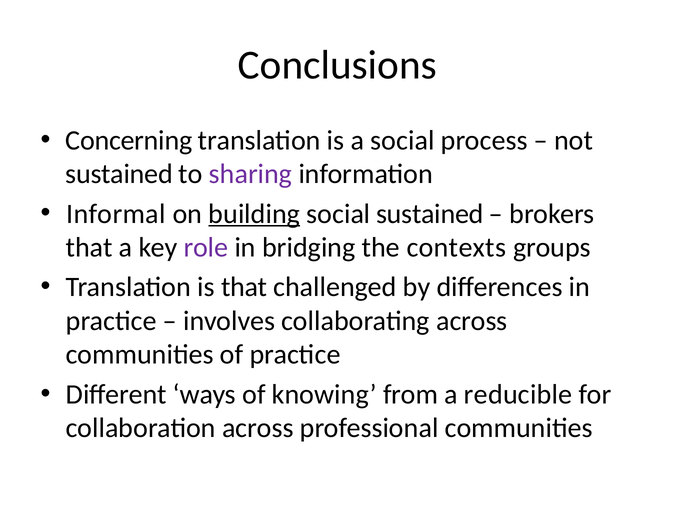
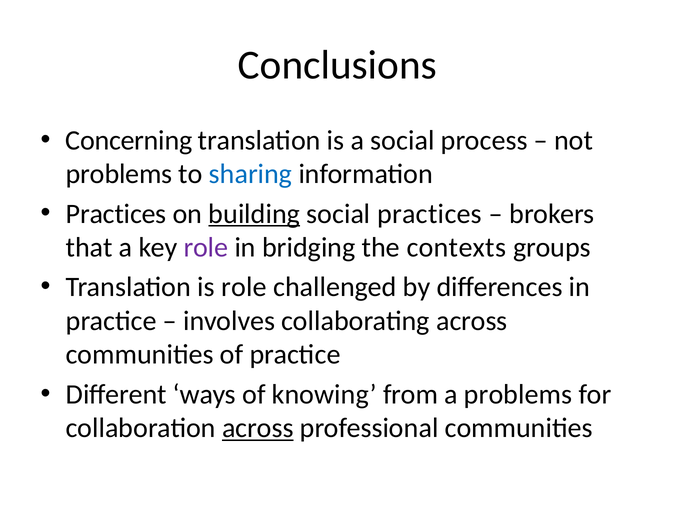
sustained at (119, 174): sustained -> problems
sharing colour: purple -> blue
Informal at (116, 214): Informal -> Practices
social sustained: sustained -> practices
is that: that -> role
a reducible: reducible -> problems
across at (258, 428) underline: none -> present
